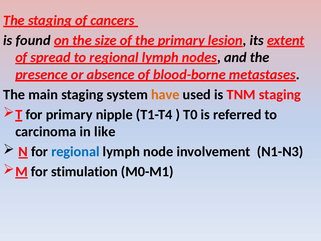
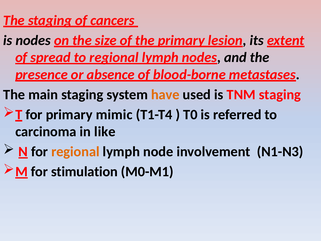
is found: found -> nodes
nipple: nipple -> mimic
regional at (75, 152) colour: blue -> orange
